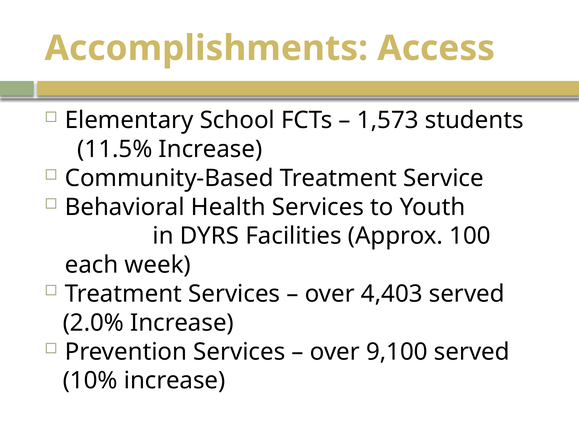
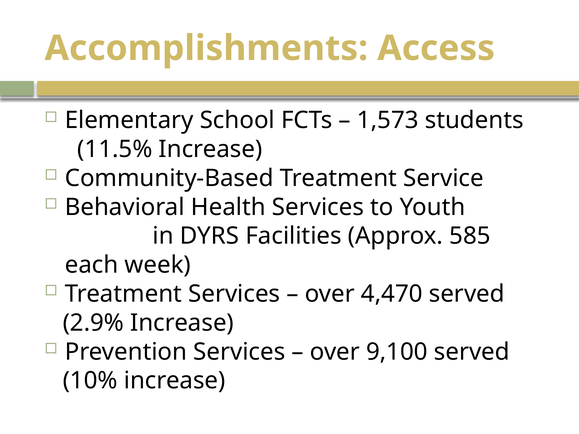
100: 100 -> 585
4,403: 4,403 -> 4,470
2.0%: 2.0% -> 2.9%
